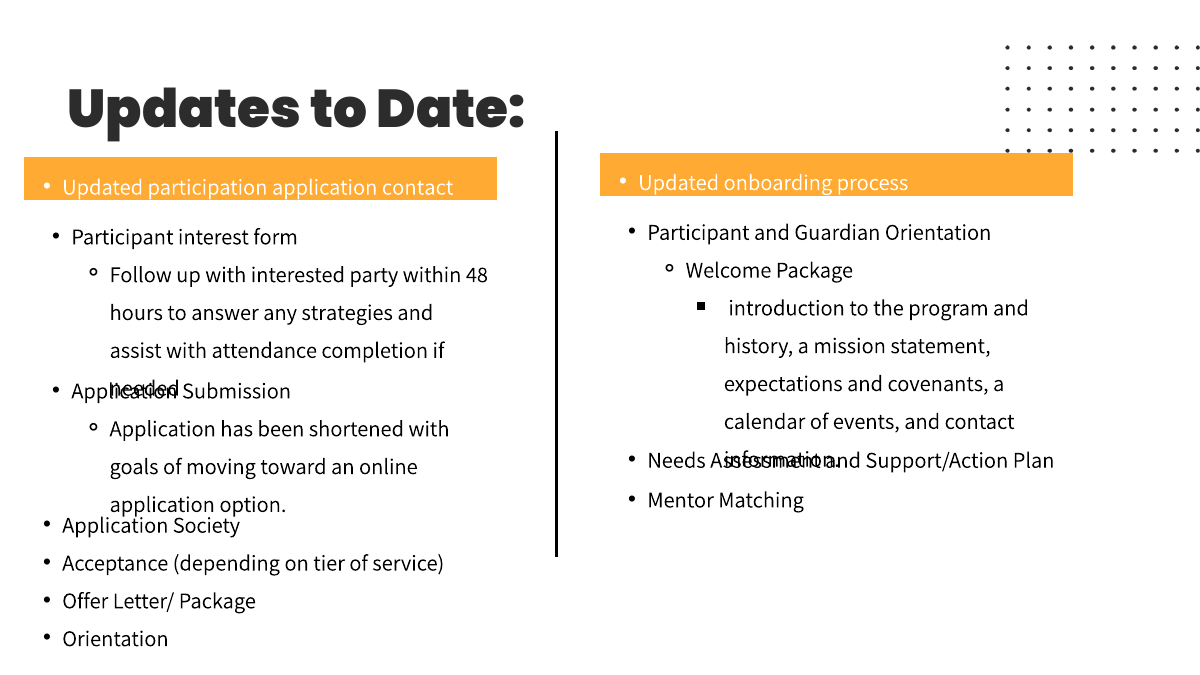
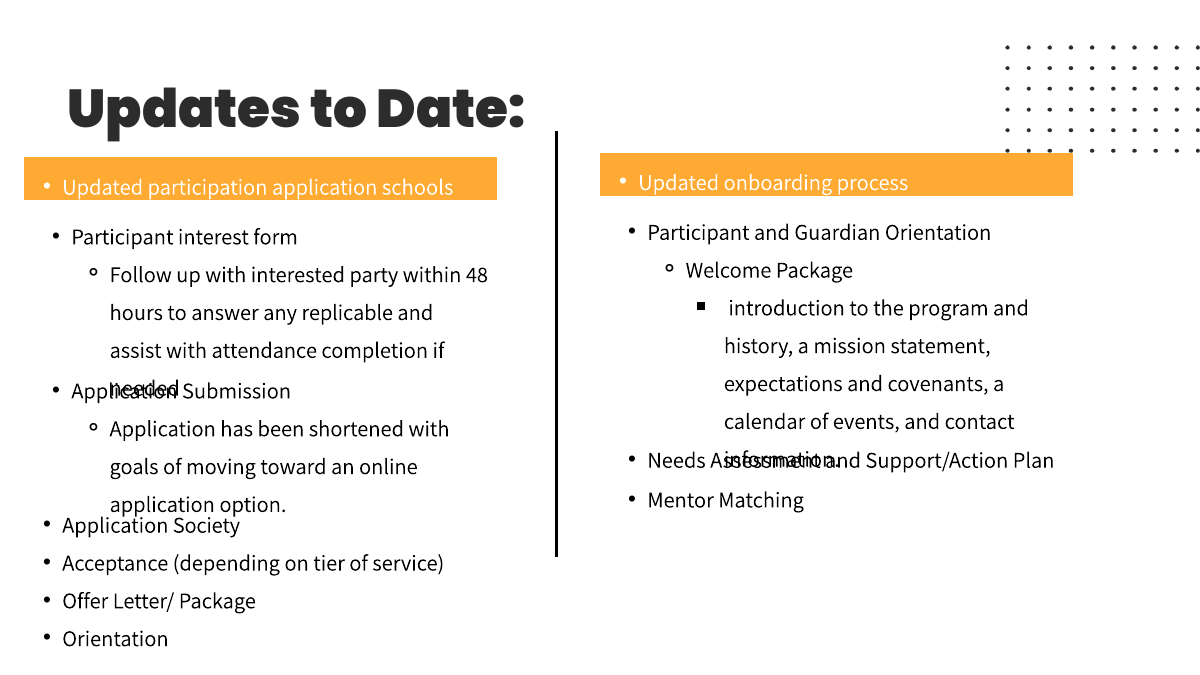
application contact: contact -> schools
strategies: strategies -> replicable
